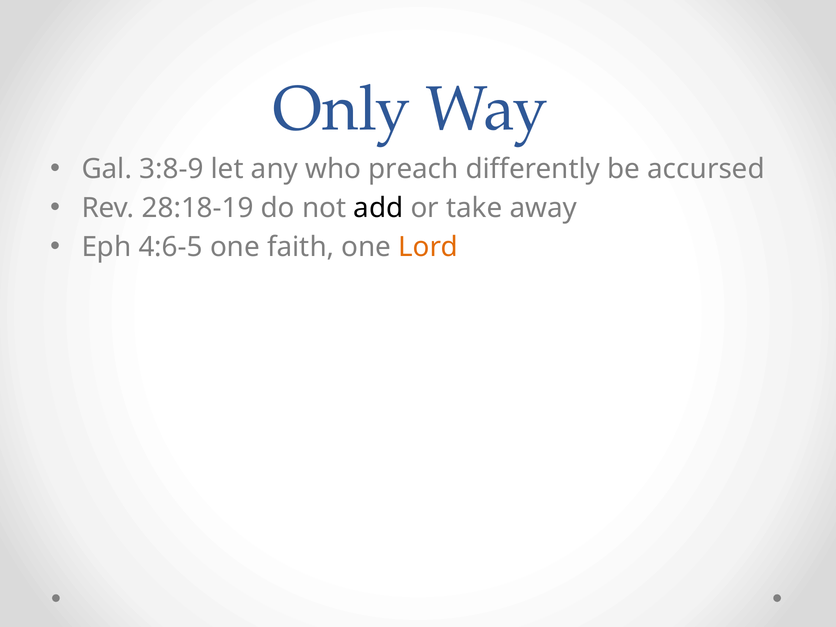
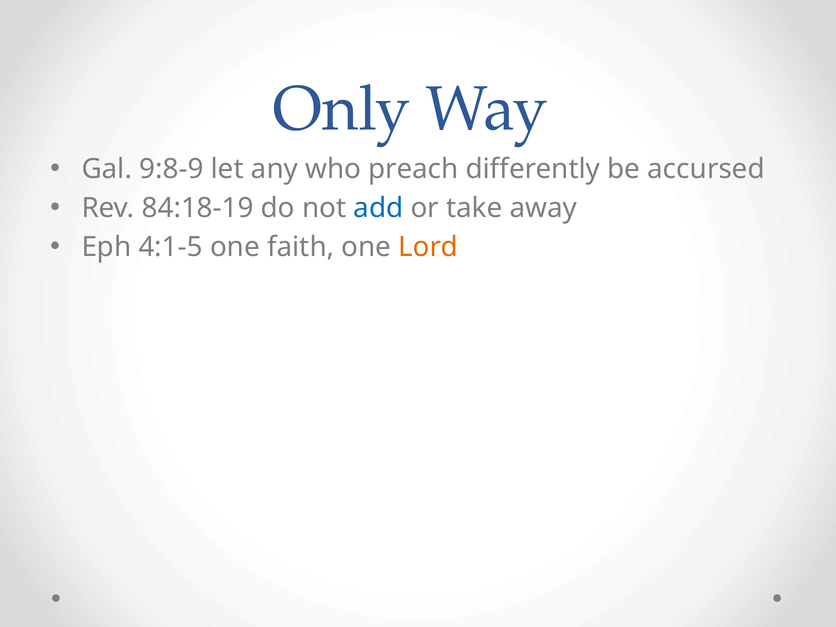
3:8-9: 3:8-9 -> 9:8-9
28:18-19: 28:18-19 -> 84:18-19
add colour: black -> blue
4:6-5: 4:6-5 -> 4:1-5
